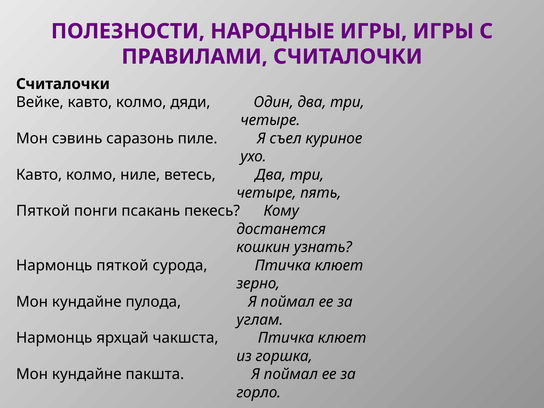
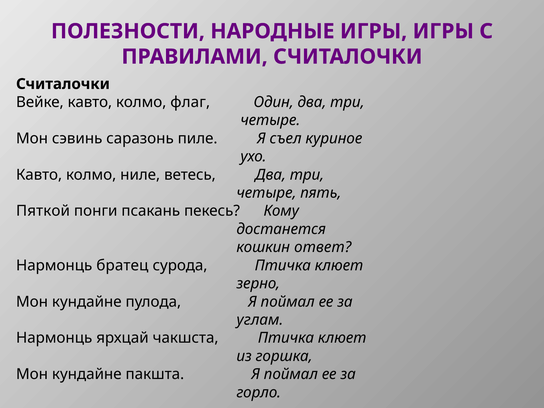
дяди: дяди -> флаг
узнать: узнать -> ответ
Нармонць пяткой: пяткой -> братец
